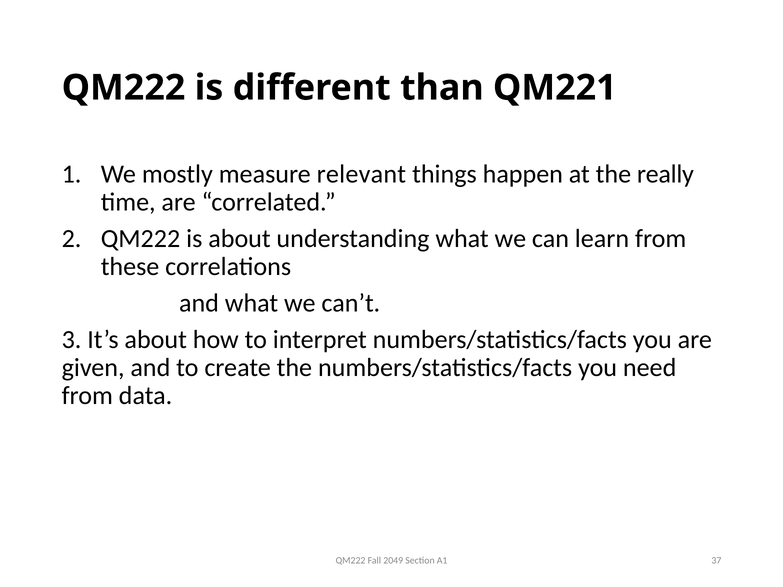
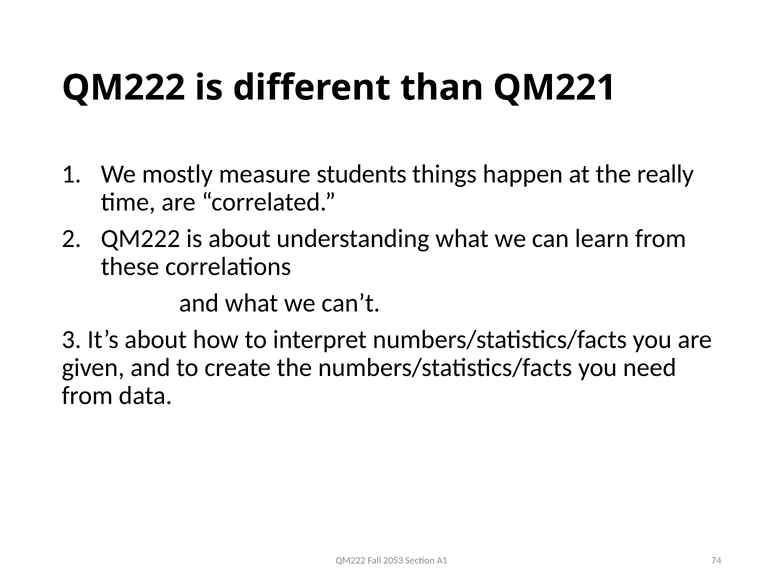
relevant: relevant -> students
2049: 2049 -> 2053
37: 37 -> 74
